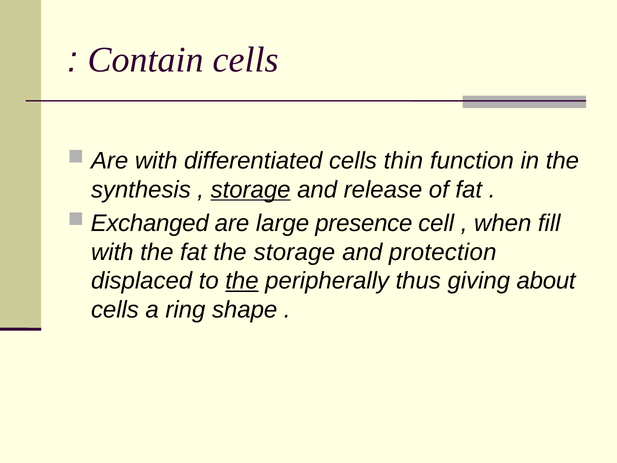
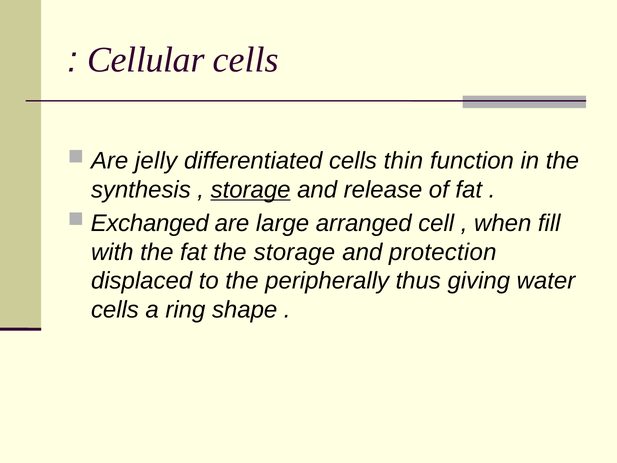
Contain: Contain -> Cellular
Are with: with -> jelly
presence: presence -> arranged
the at (242, 281) underline: present -> none
about: about -> water
